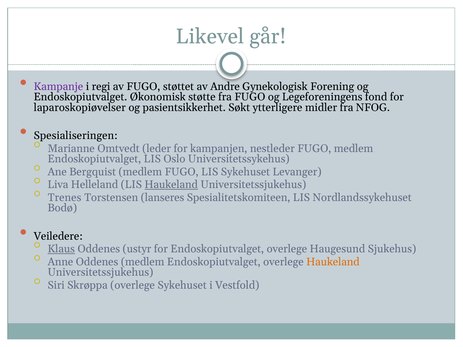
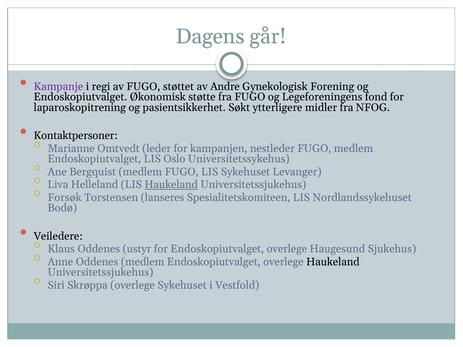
Likevel: Likevel -> Dagens
laparoskopiøvelser: laparoskopiøvelser -> laparoskopitrening
Spesialiseringen: Spesialiseringen -> Kontaktpersoner
Trenes: Trenes -> Forsøk
Klaus underline: present -> none
Haukeland at (333, 262) colour: orange -> black
